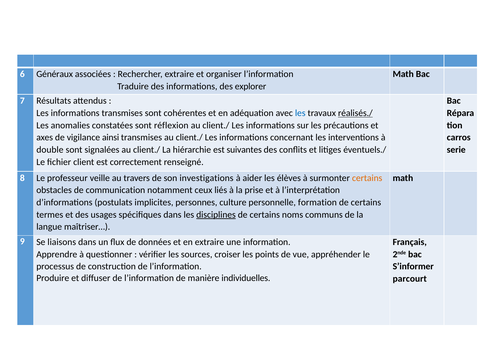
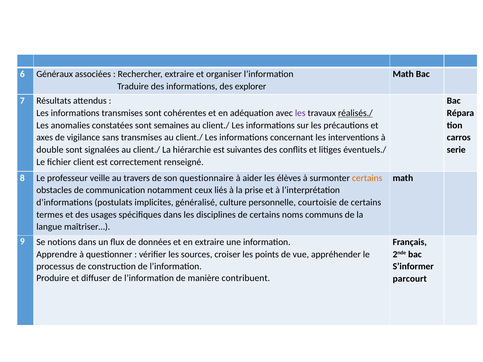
les at (300, 113) colour: blue -> purple
réflexion: réflexion -> semaines
ainsi: ainsi -> sans
investigations: investigations -> questionnaire
personnes: personnes -> généralisé
formation: formation -> courtoisie
disciplines underline: present -> none
liaisons: liaisons -> notions
individuelles: individuelles -> contribuent
